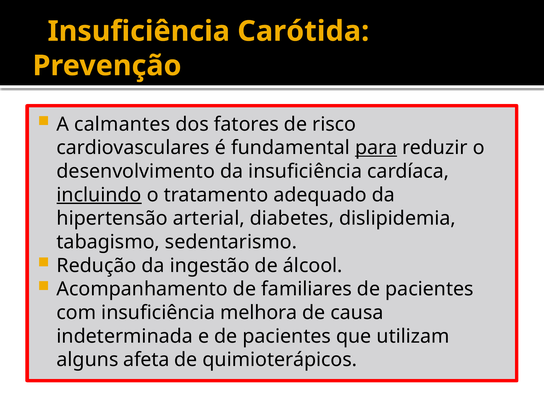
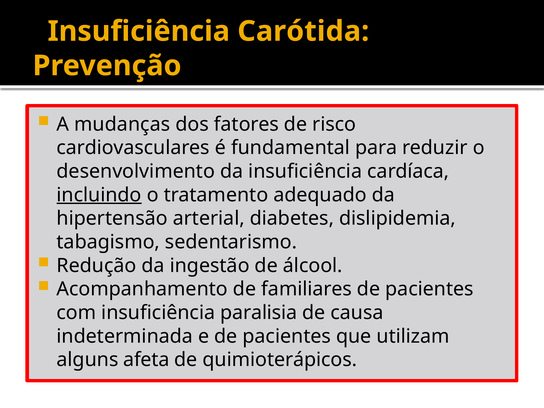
calmantes: calmantes -> mudanças
para underline: present -> none
melhora: melhora -> paralisia
